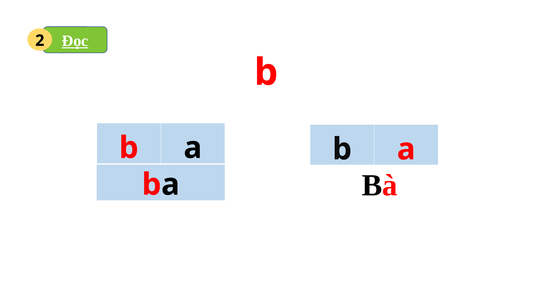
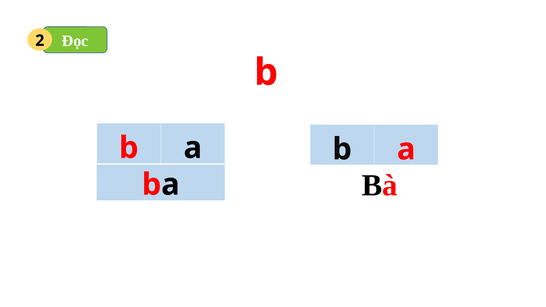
Đọc underline: present -> none
